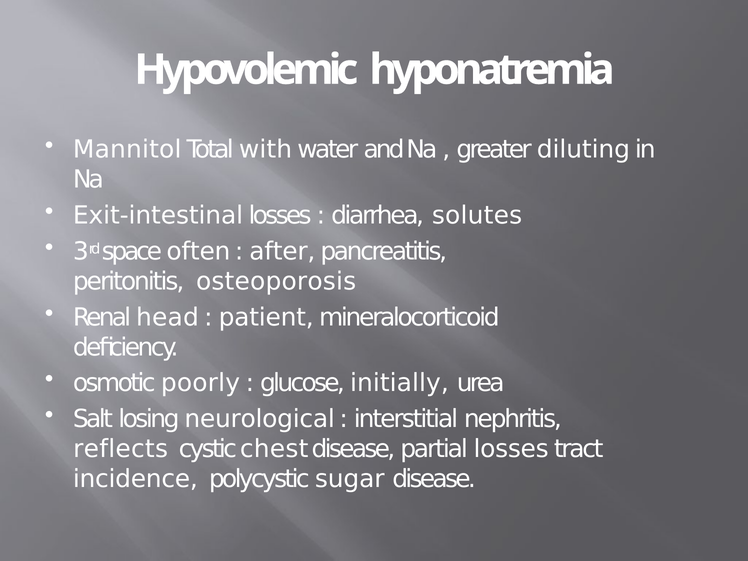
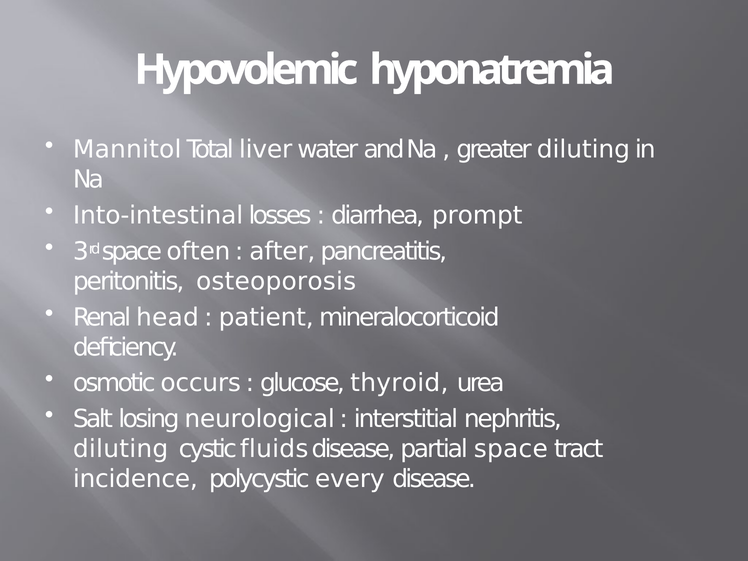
with: with -> liver
Exit-intestinal: Exit-intestinal -> Into-intestinal
solutes: solutes -> prompt
poorly: poorly -> occurs
initially: initially -> thyroid
reflects at (121, 449): reflects -> diluting
chest: chest -> fluids
partial losses: losses -> space
sugar: sugar -> every
